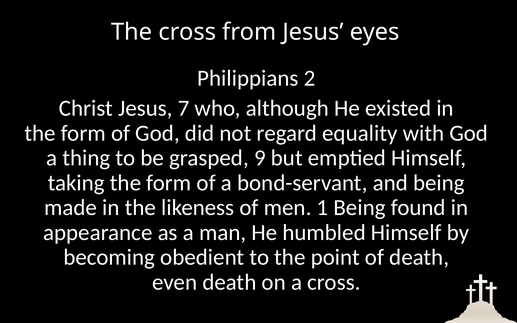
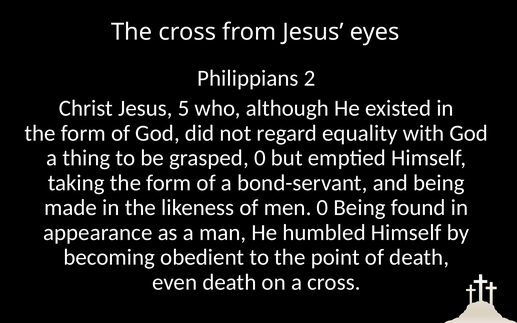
7: 7 -> 5
grasped 9: 9 -> 0
men 1: 1 -> 0
